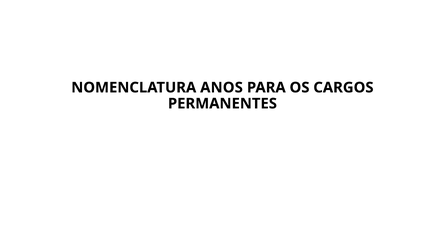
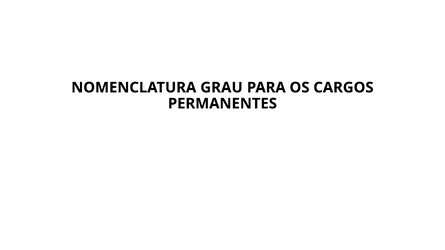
ANOS: ANOS -> GRAU
